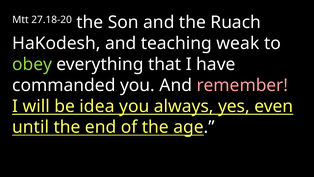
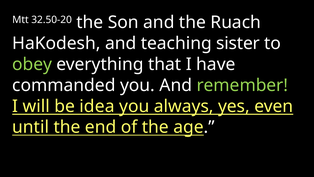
27.18-20: 27.18-20 -> 32.50-20
weak: weak -> sister
remember colour: pink -> light green
